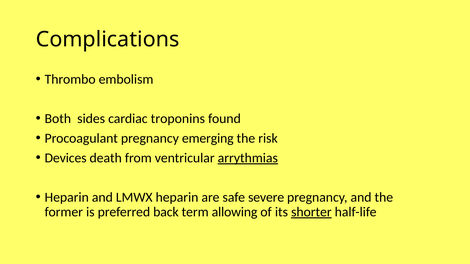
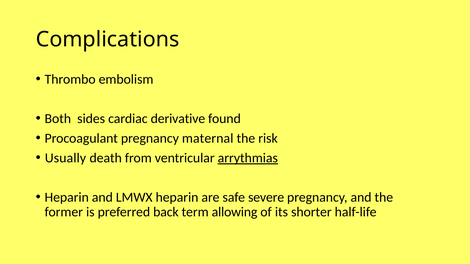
troponins: troponins -> derivative
emerging: emerging -> maternal
Devices: Devices -> Usually
shorter underline: present -> none
